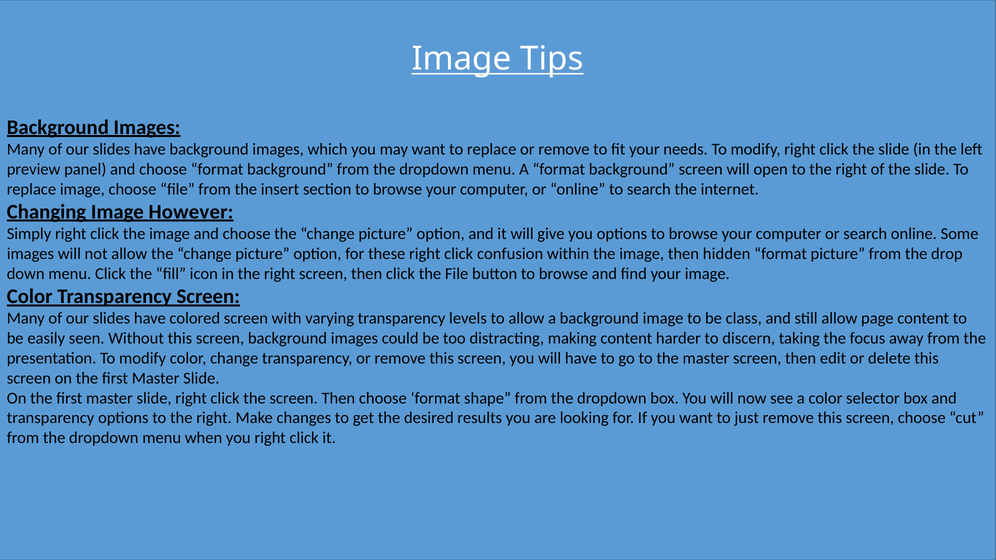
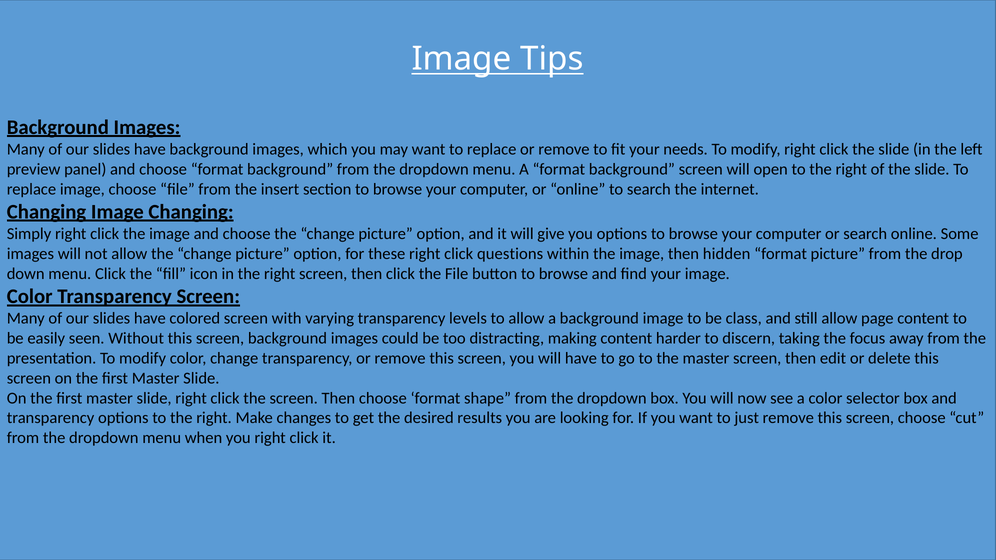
Image However: However -> Changing
confusion: confusion -> questions
